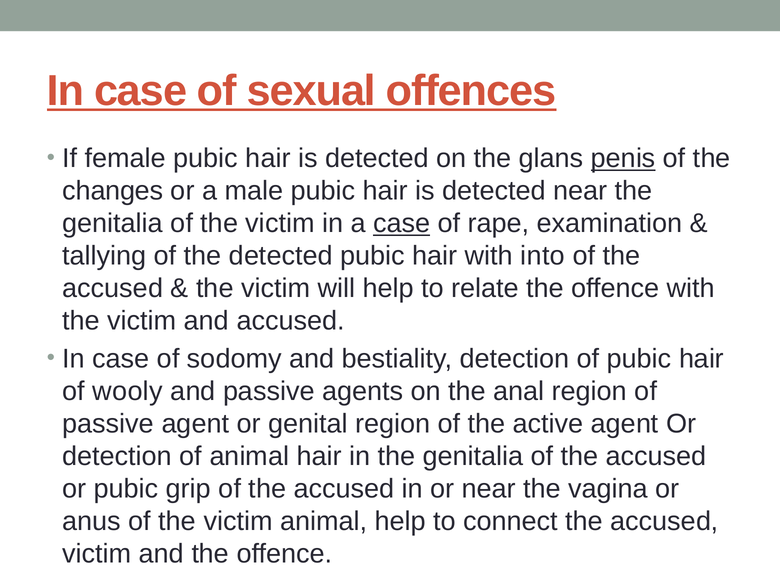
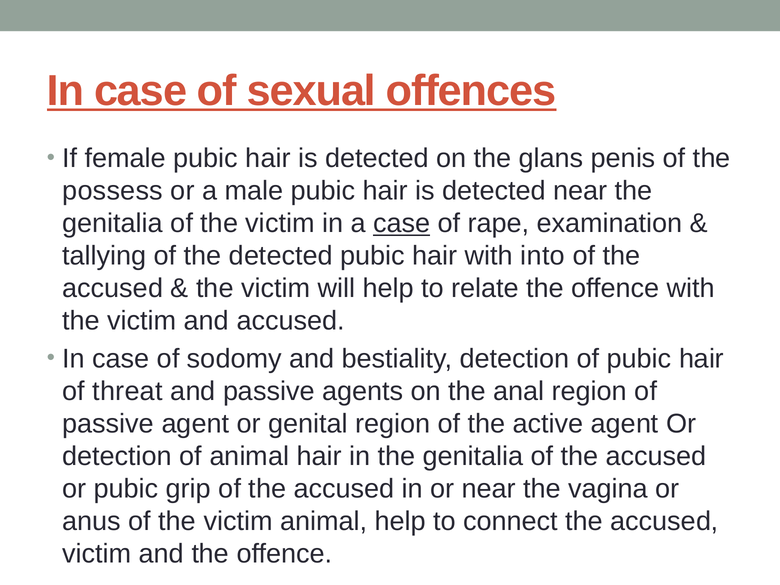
penis underline: present -> none
changes: changes -> possess
wooly: wooly -> threat
